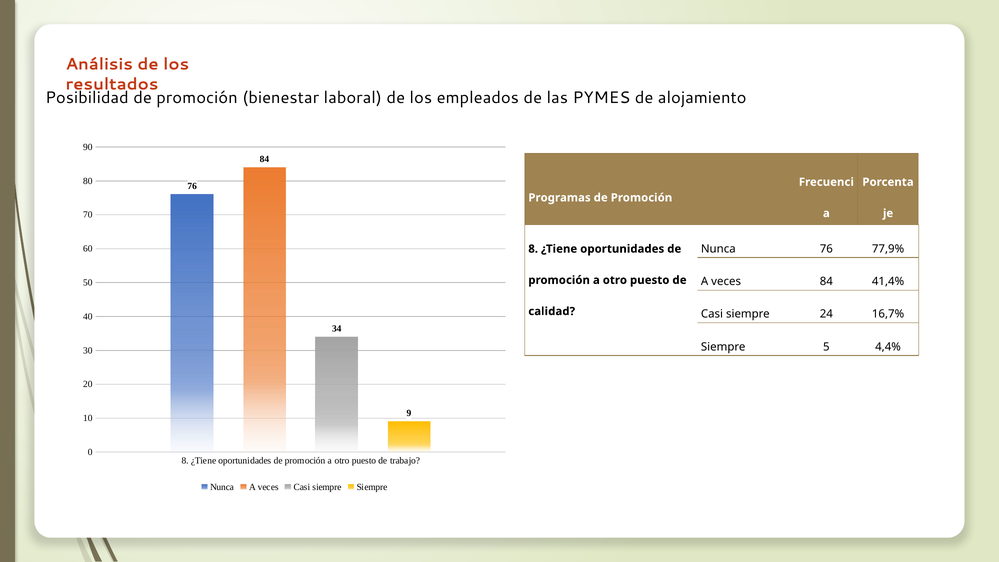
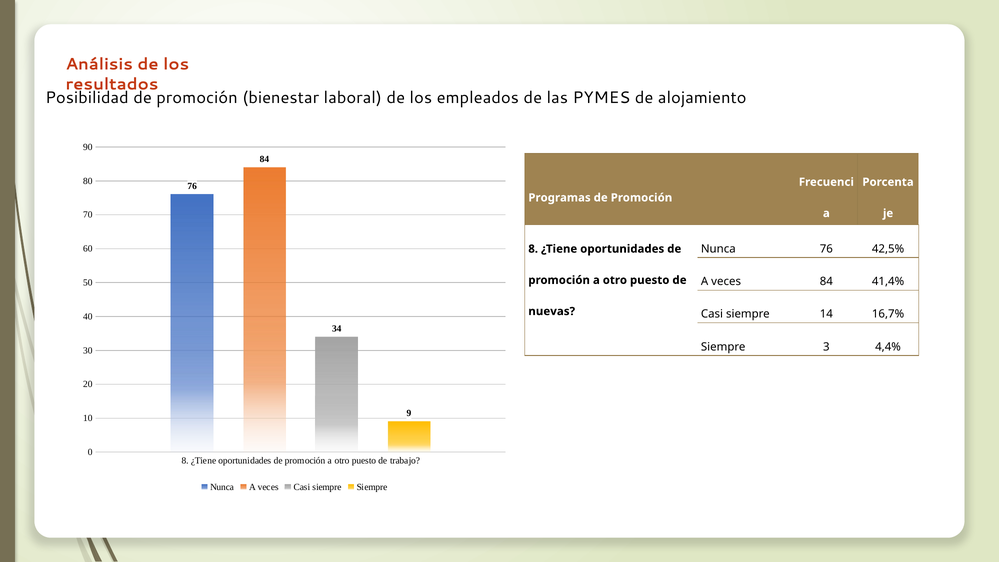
77,9%: 77,9% -> 42,5%
calidad: calidad -> nuevas
24: 24 -> 14
5: 5 -> 3
